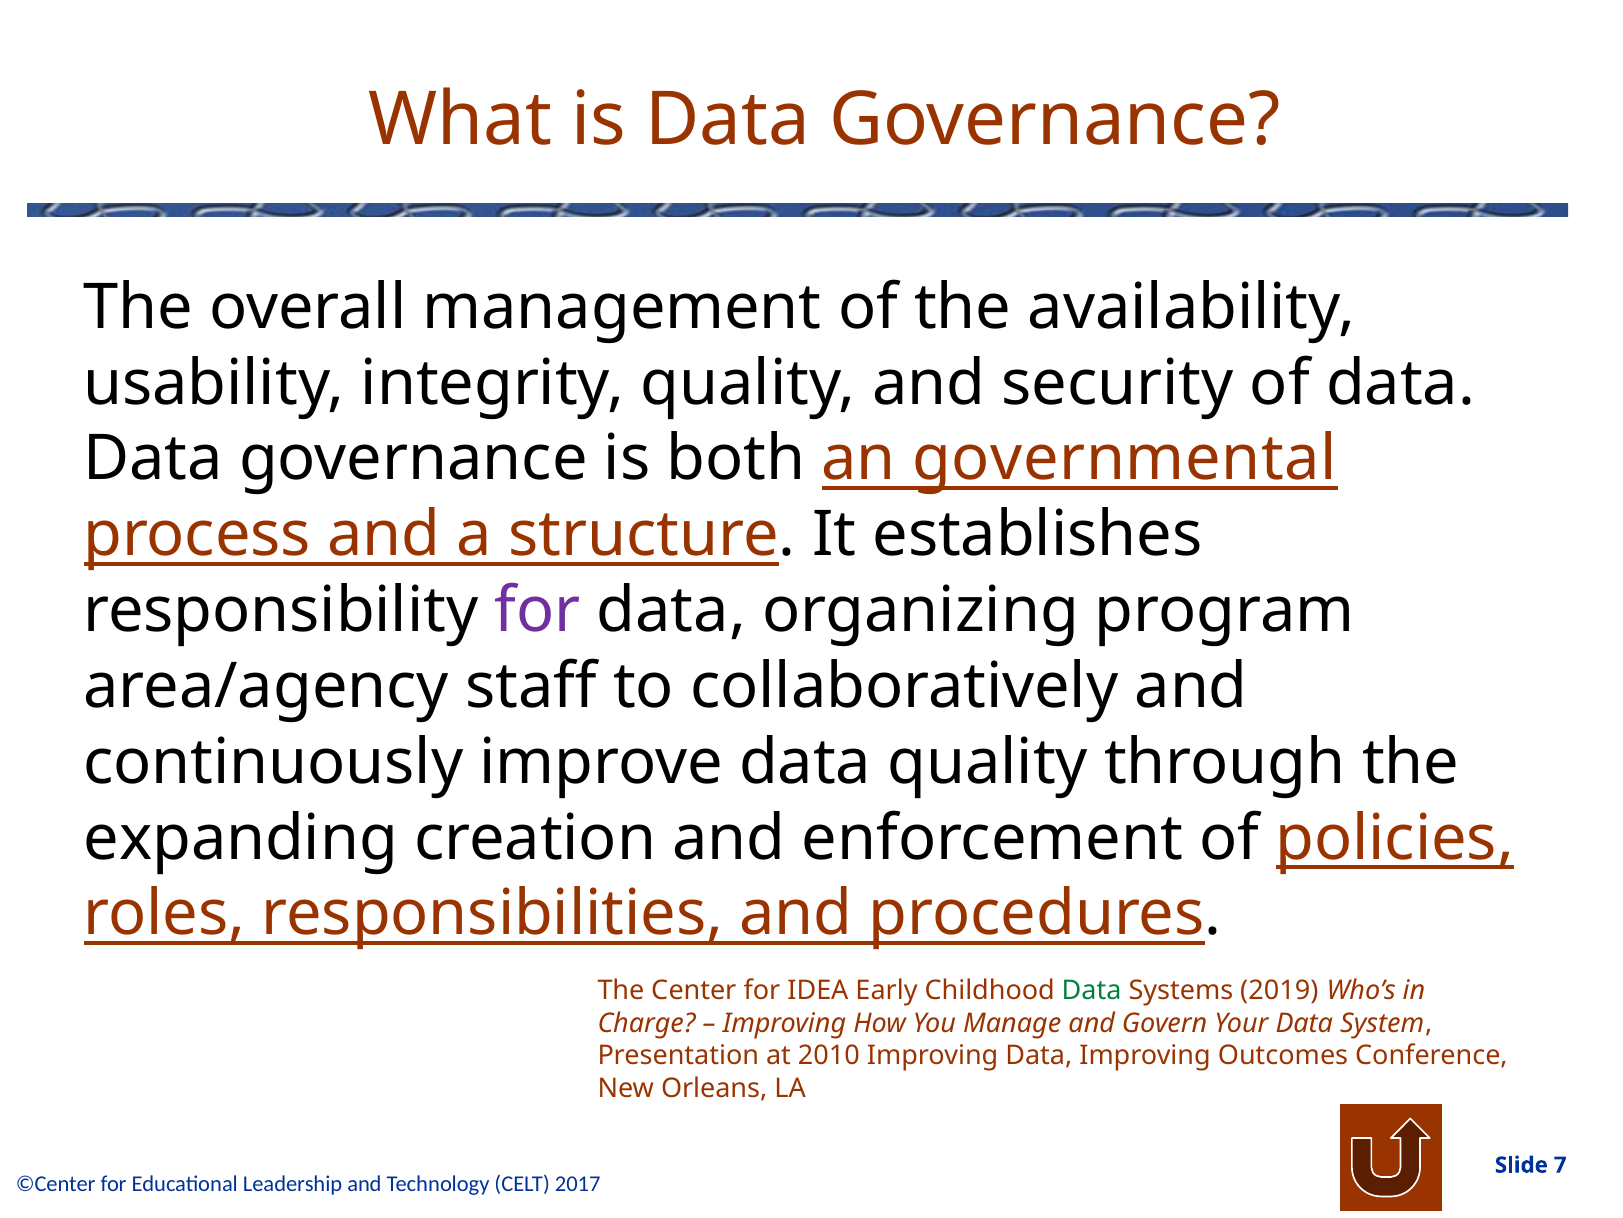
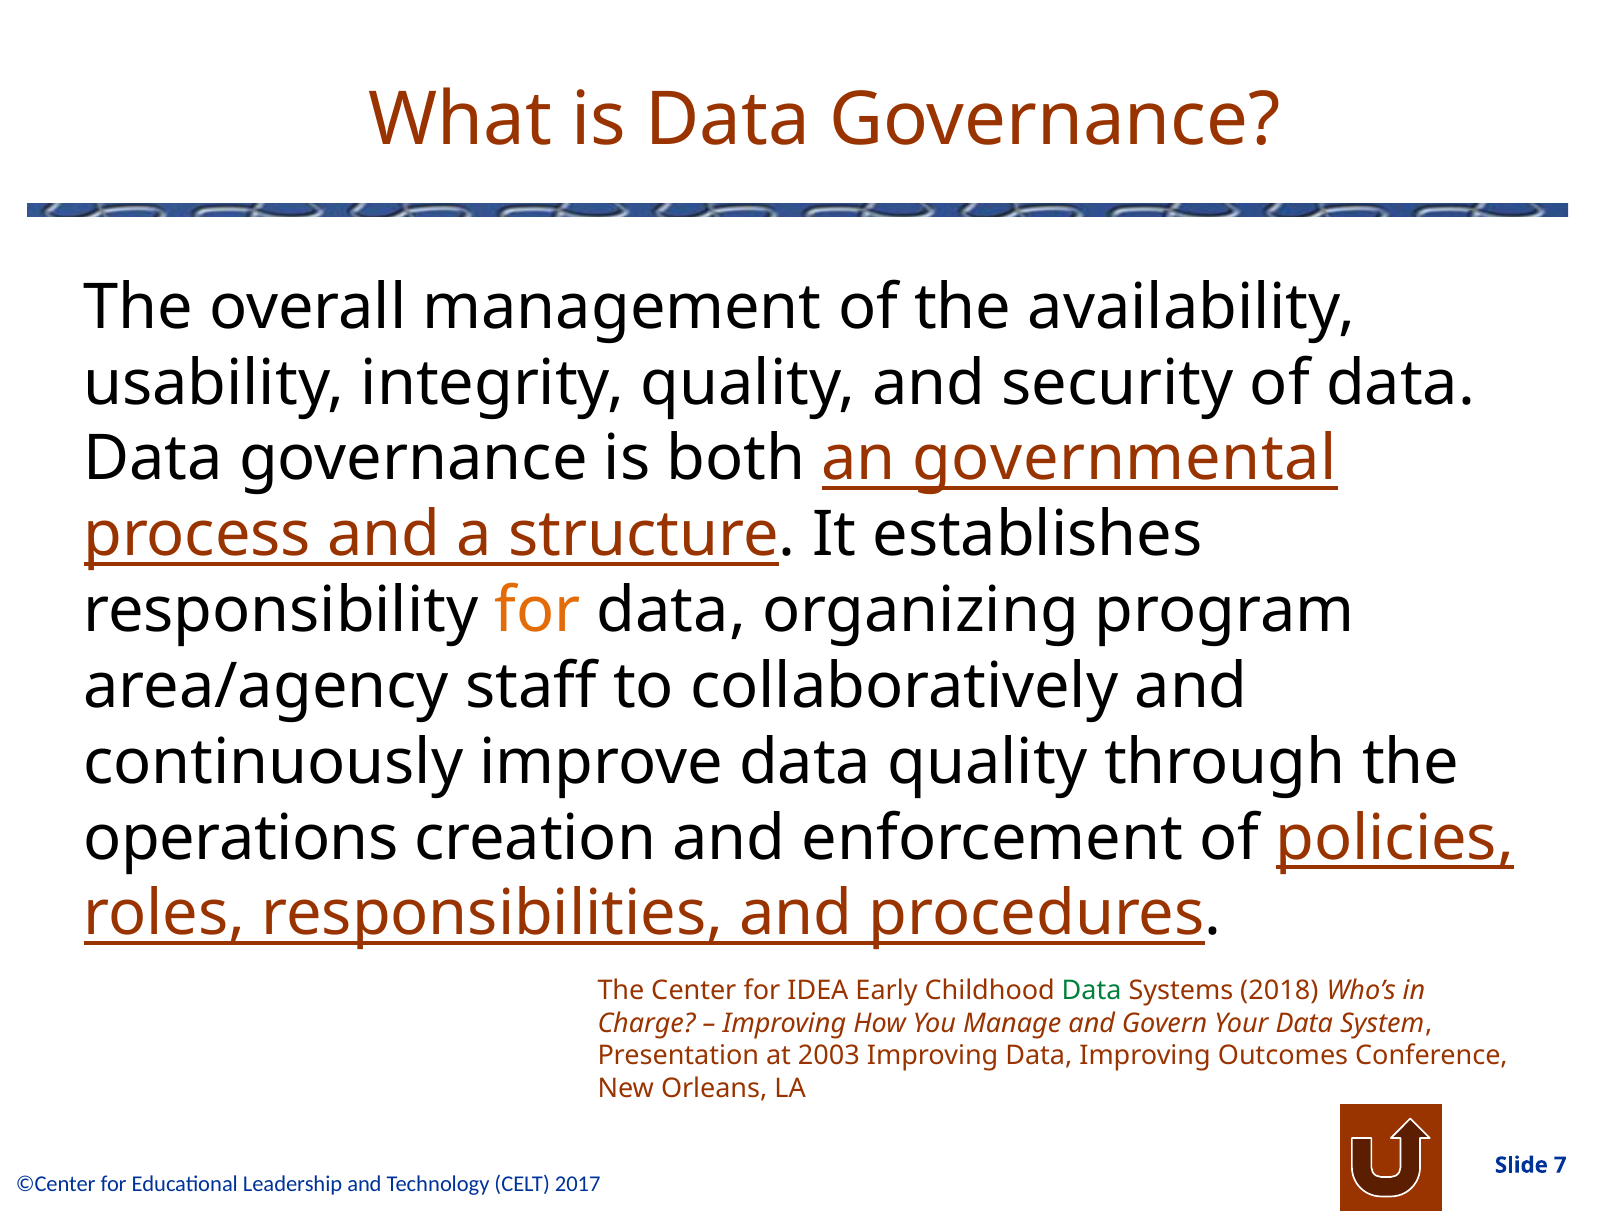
for at (538, 610) colour: purple -> orange
expanding: expanding -> operations
2019: 2019 -> 2018
2010: 2010 -> 2003
